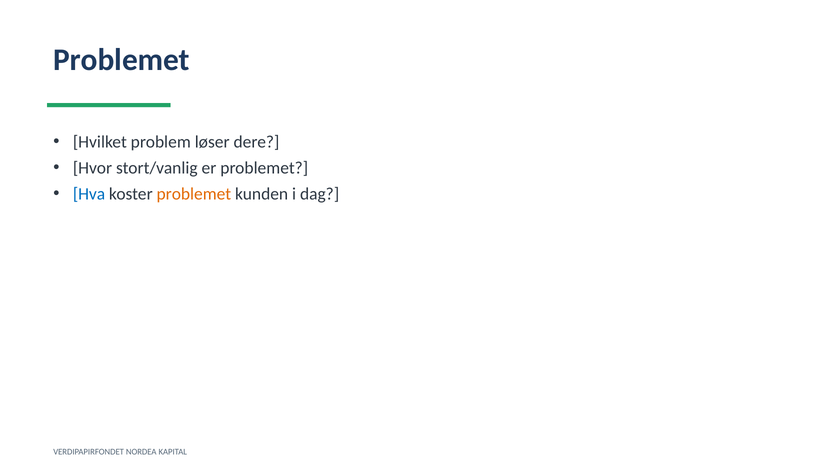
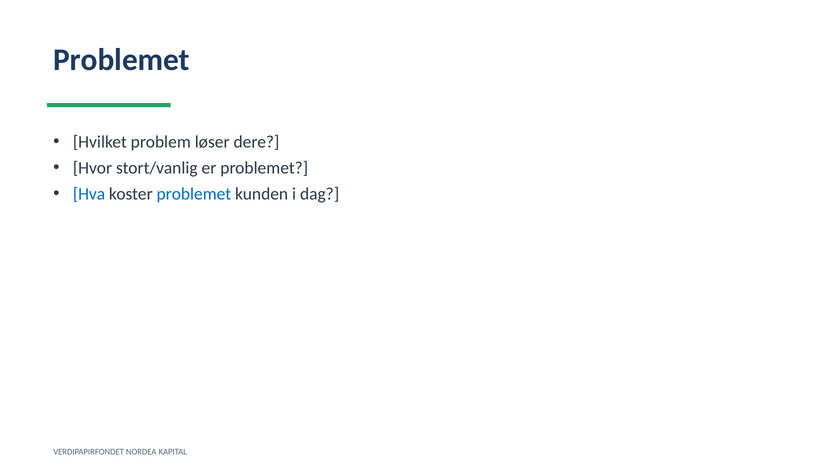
problemet at (194, 194) colour: orange -> blue
